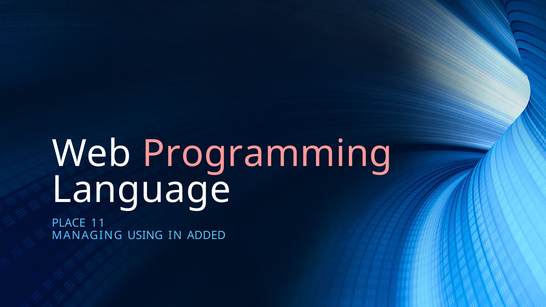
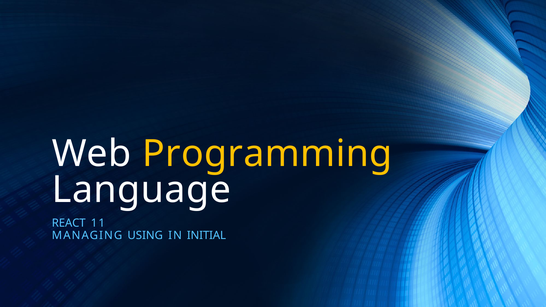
Programming colour: pink -> yellow
PLACE: PLACE -> REACT
ADDED: ADDED -> INITIAL
